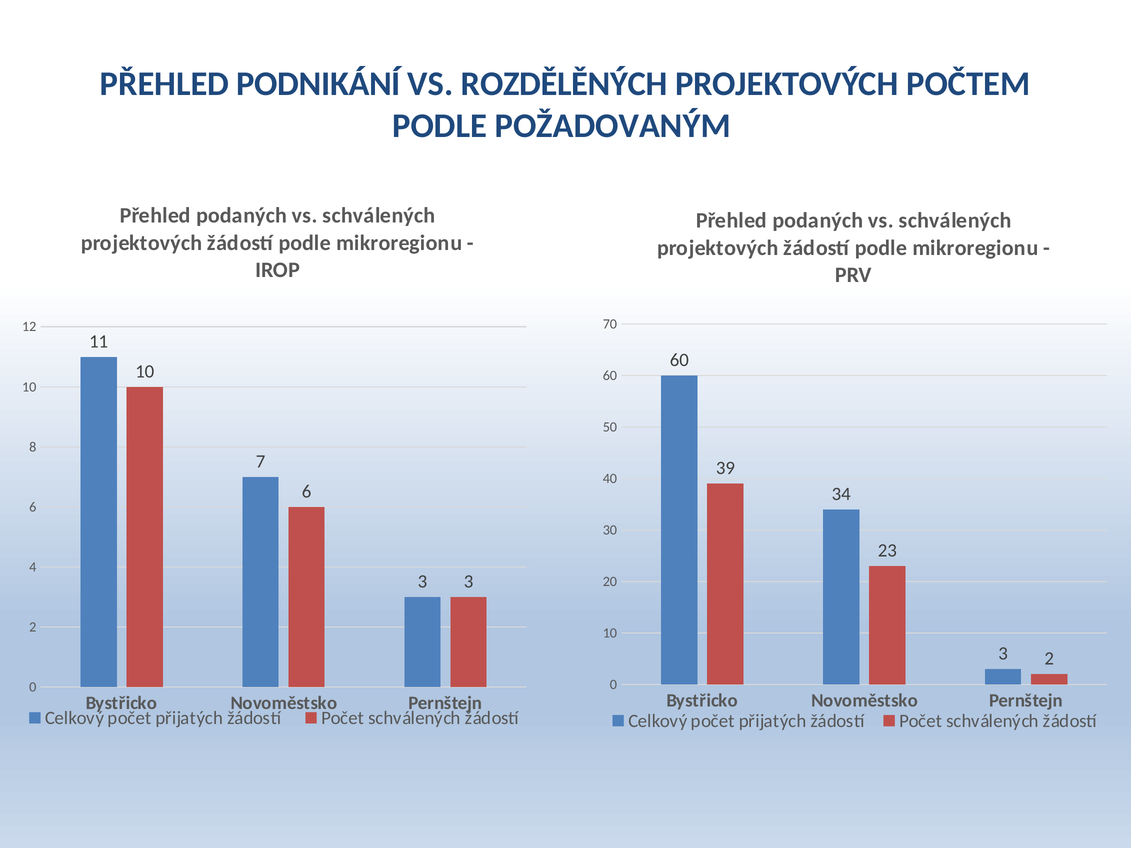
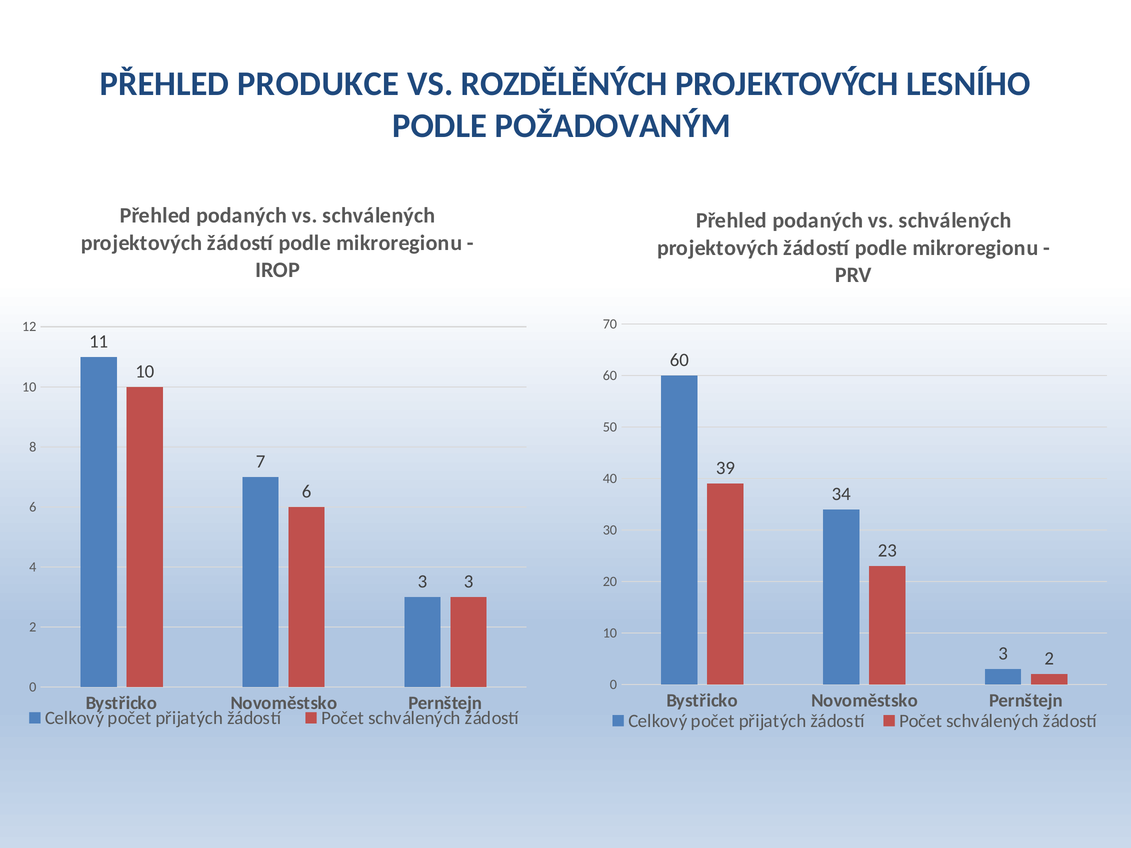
PODNIKÁNÍ: PODNIKÁNÍ -> PRODUKCE
POČTEM: POČTEM -> LESNÍHO
